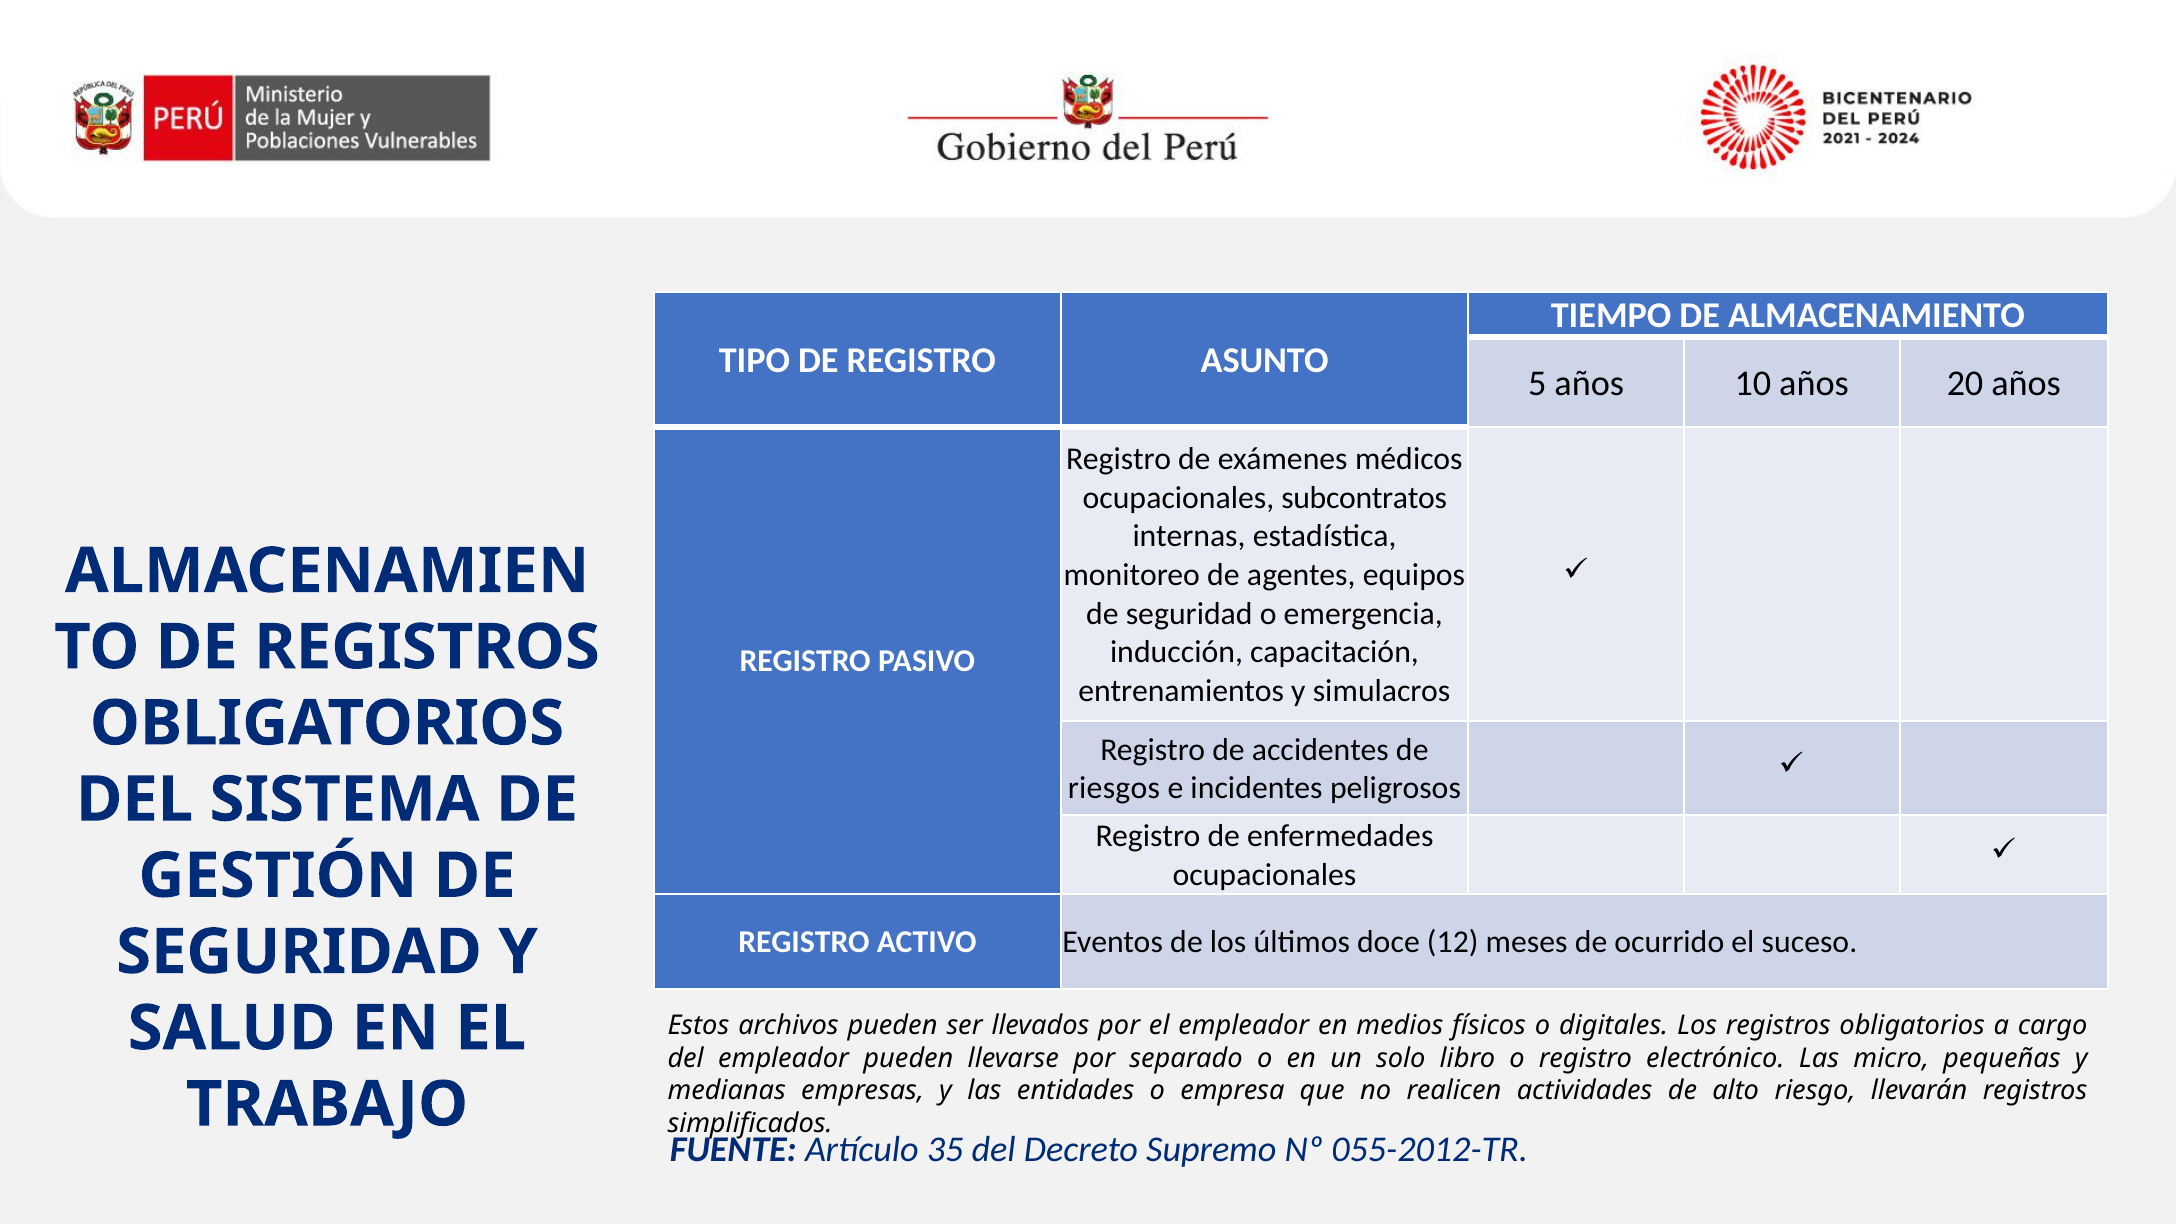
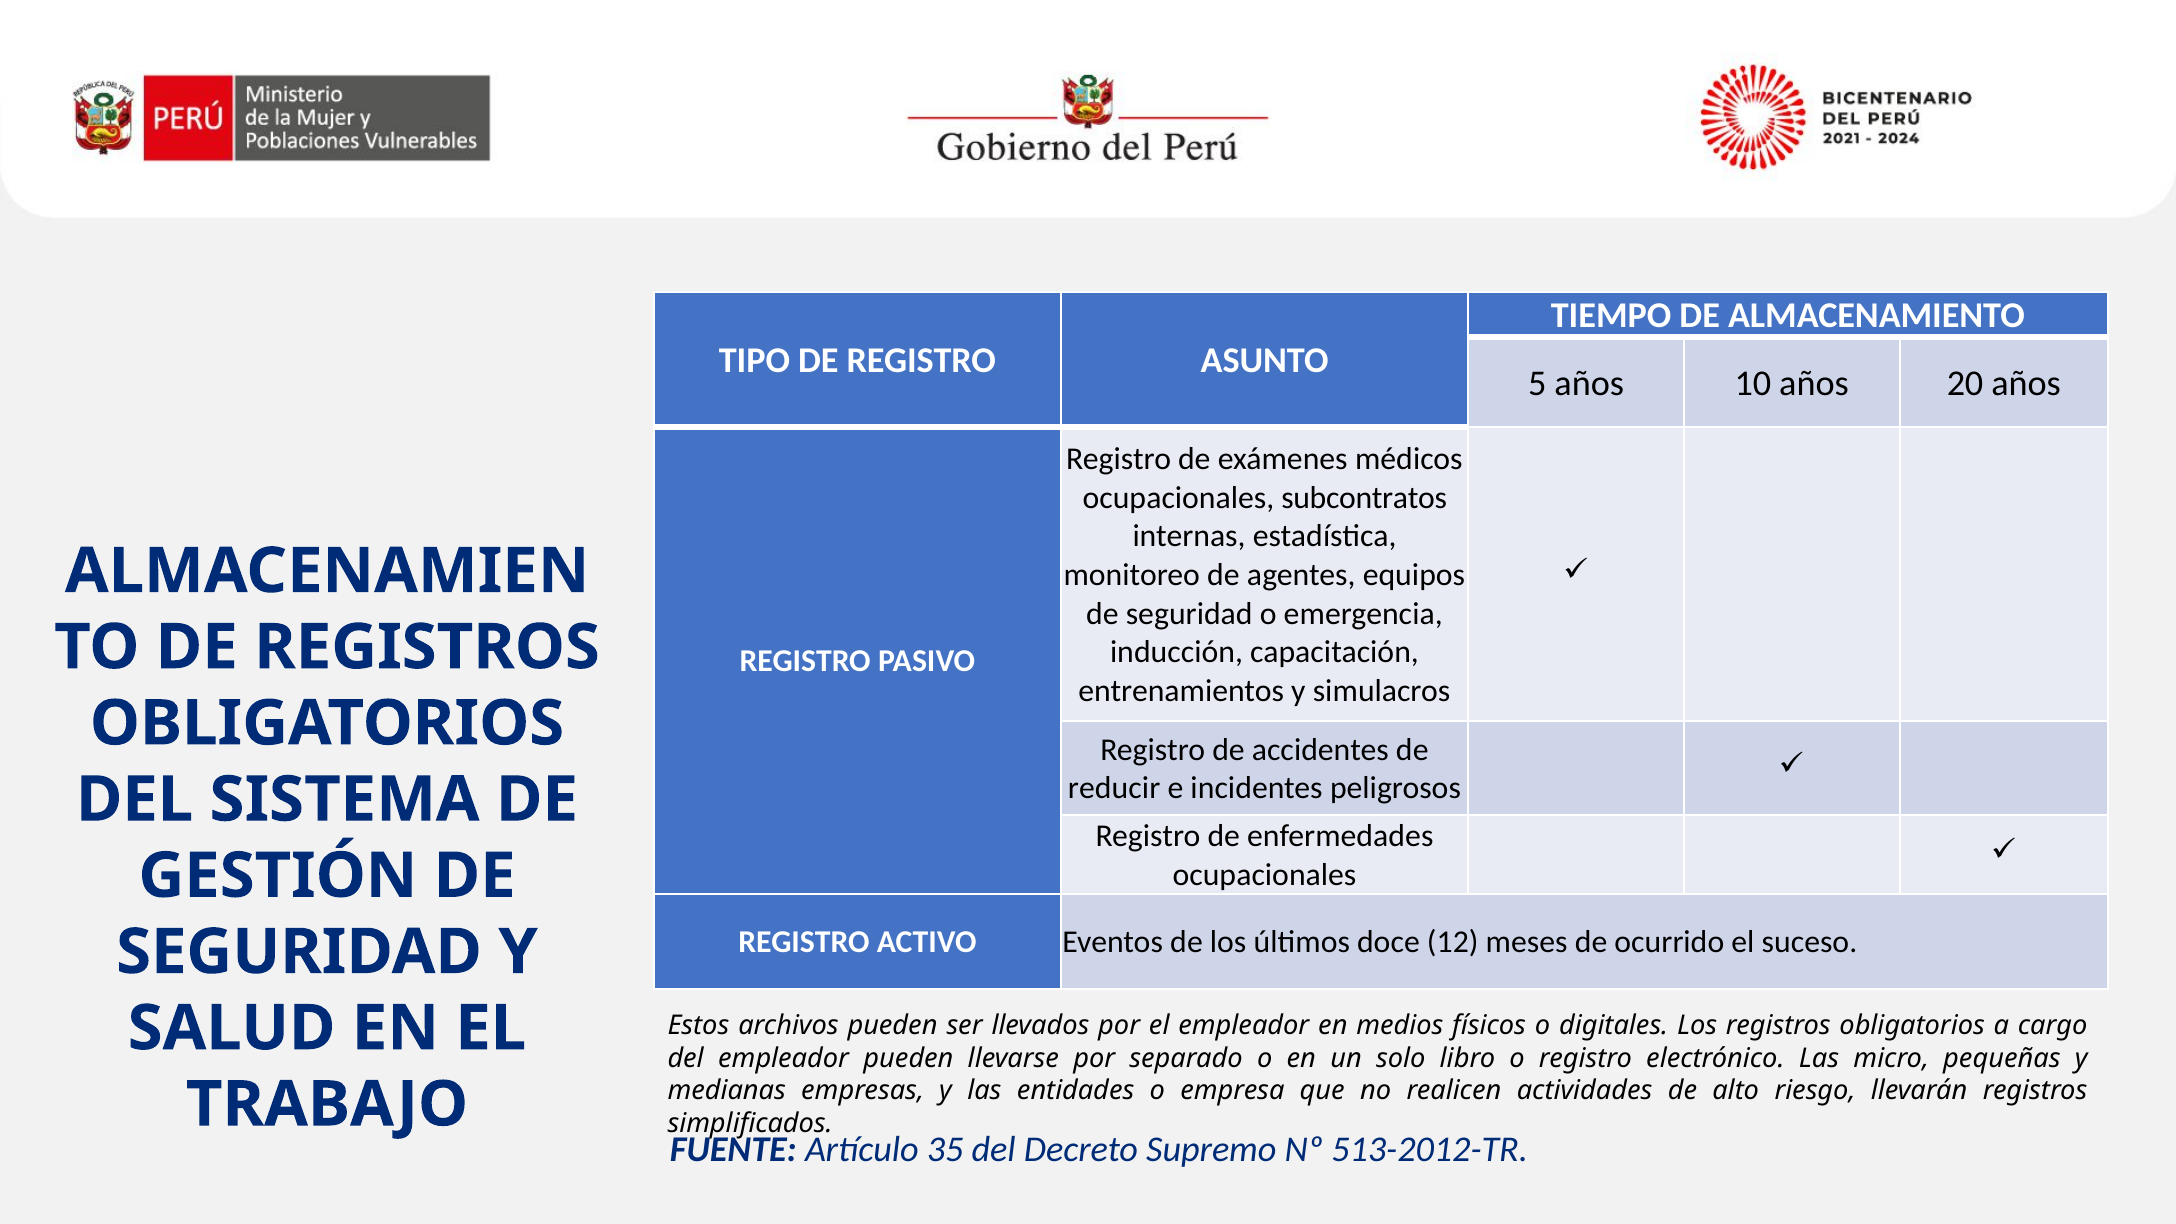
riesgos: riesgos -> reducir
055-2012-TR: 055-2012-TR -> 513-2012-TR
